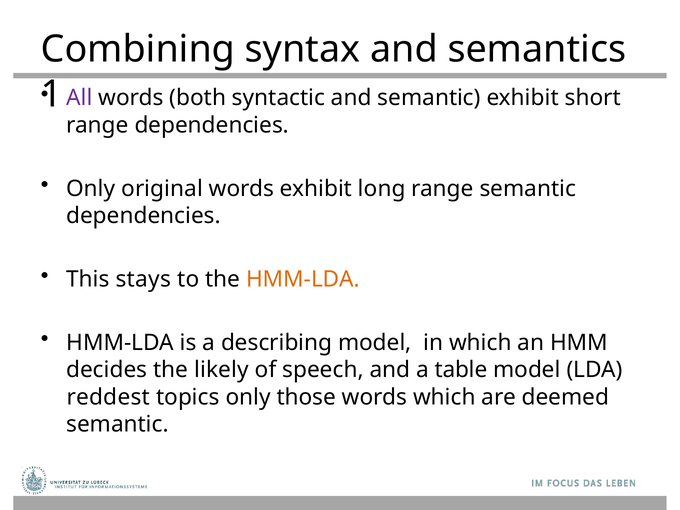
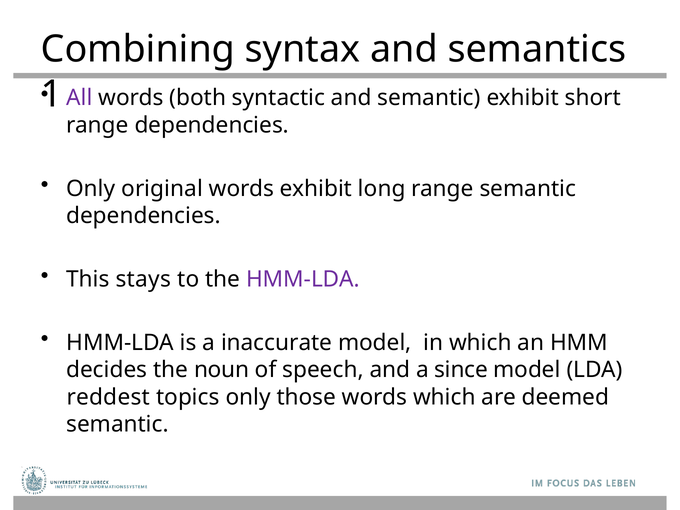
HMM-LDA at (303, 279) colour: orange -> purple
describing: describing -> inaccurate
likely: likely -> noun
table: table -> since
